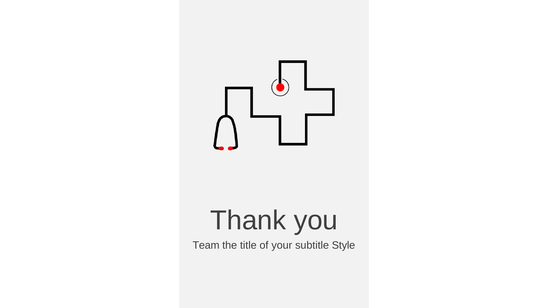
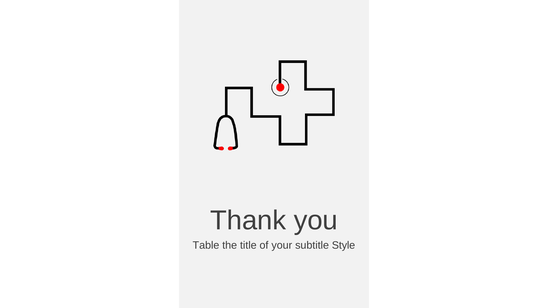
Team: Team -> Table
